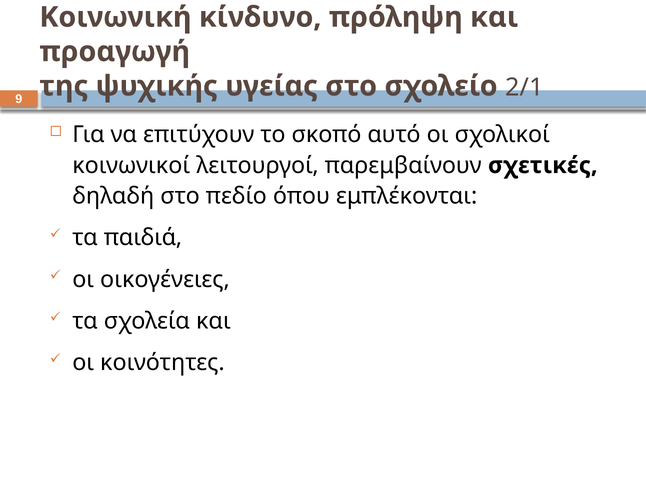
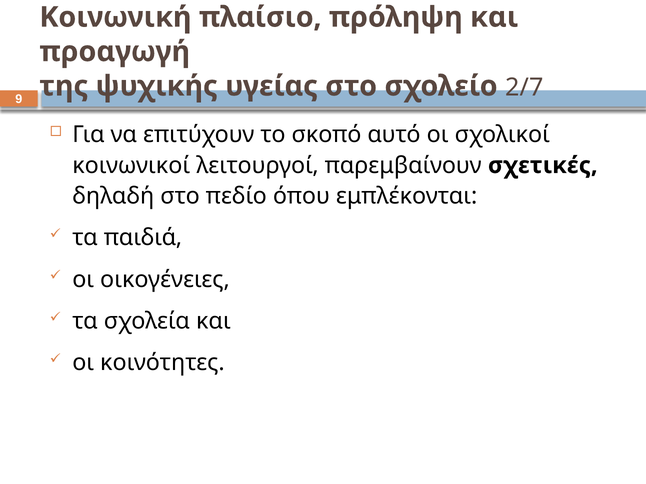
κίνδυνο: κίνδυνο -> πλαίσιο
2/1: 2/1 -> 2/7
